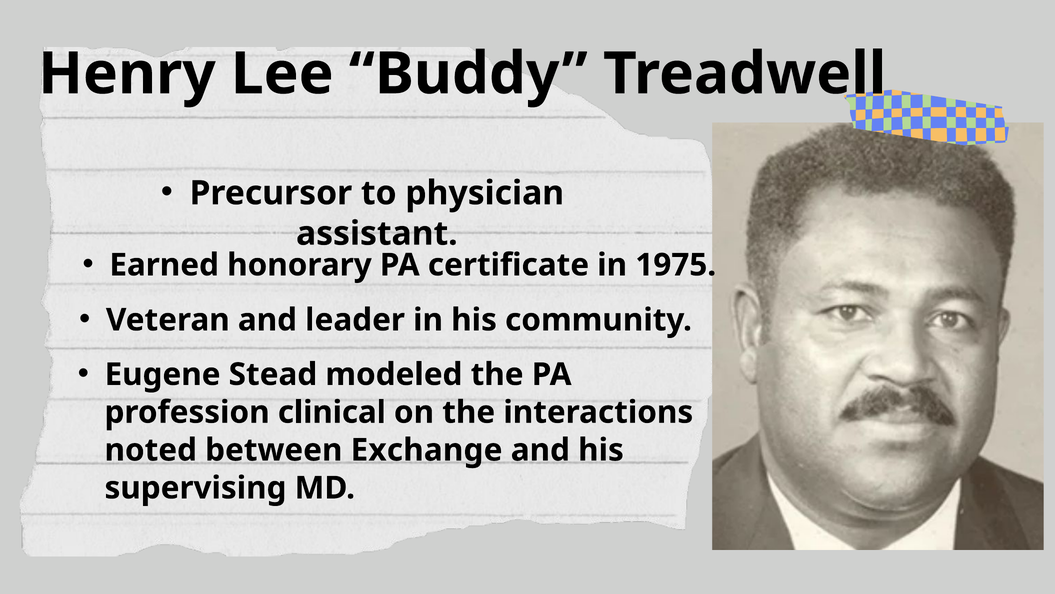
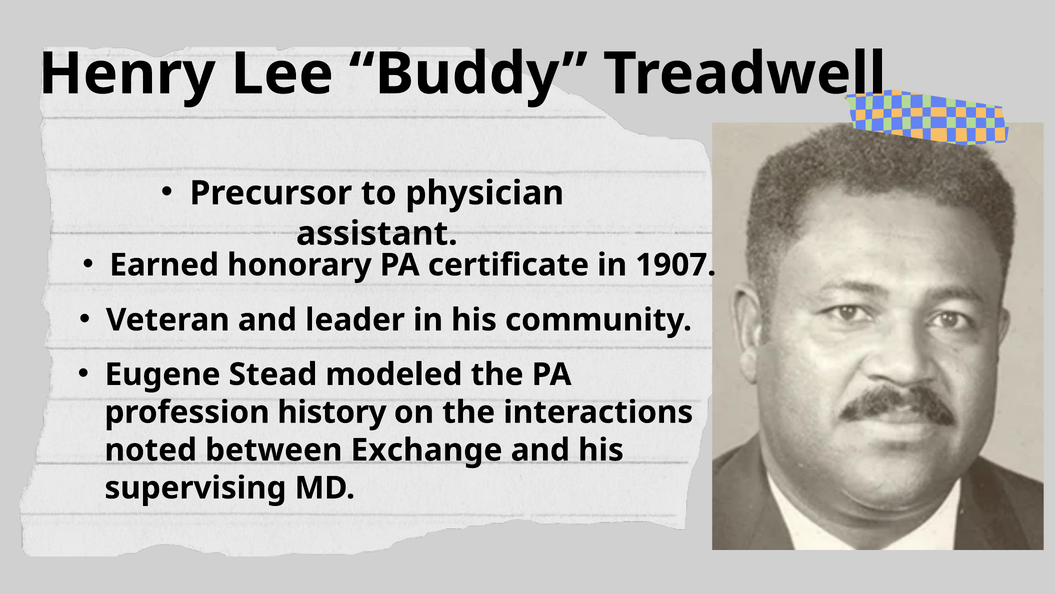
1975: 1975 -> 1907
clinical: clinical -> history
